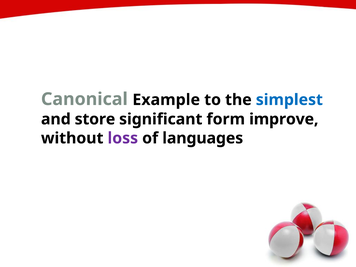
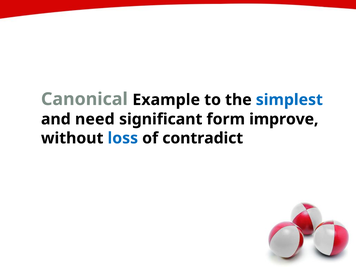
store: store -> need
loss colour: purple -> blue
languages: languages -> contradict
